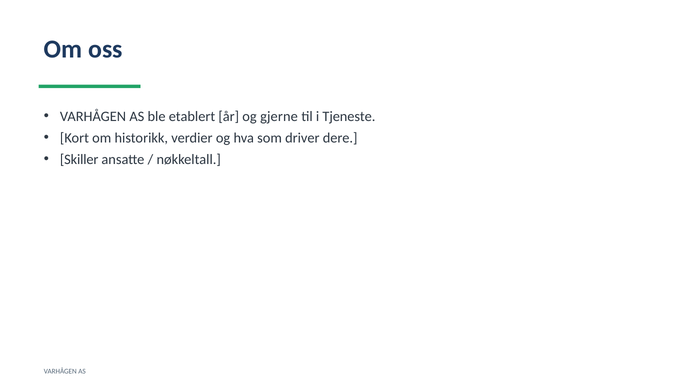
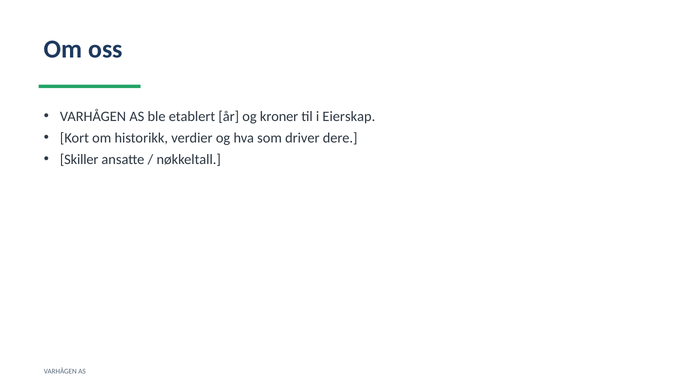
gjerne: gjerne -> kroner
Tjeneste: Tjeneste -> Eierskap
